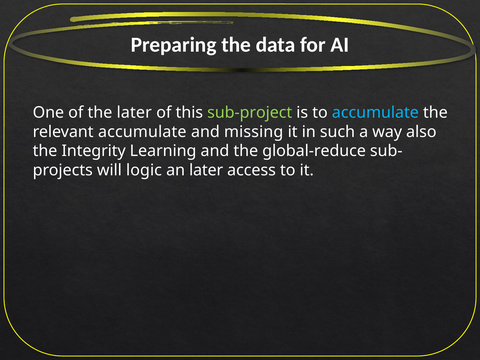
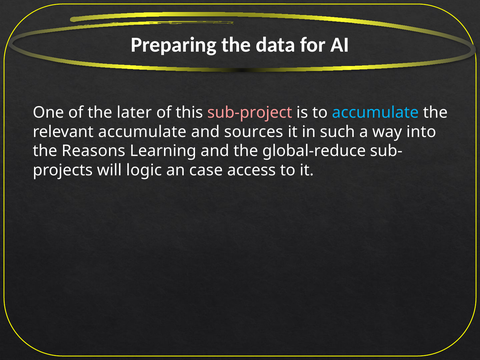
sub-project colour: light green -> pink
missing: missing -> sources
also: also -> into
Integrity: Integrity -> Reasons
an later: later -> case
